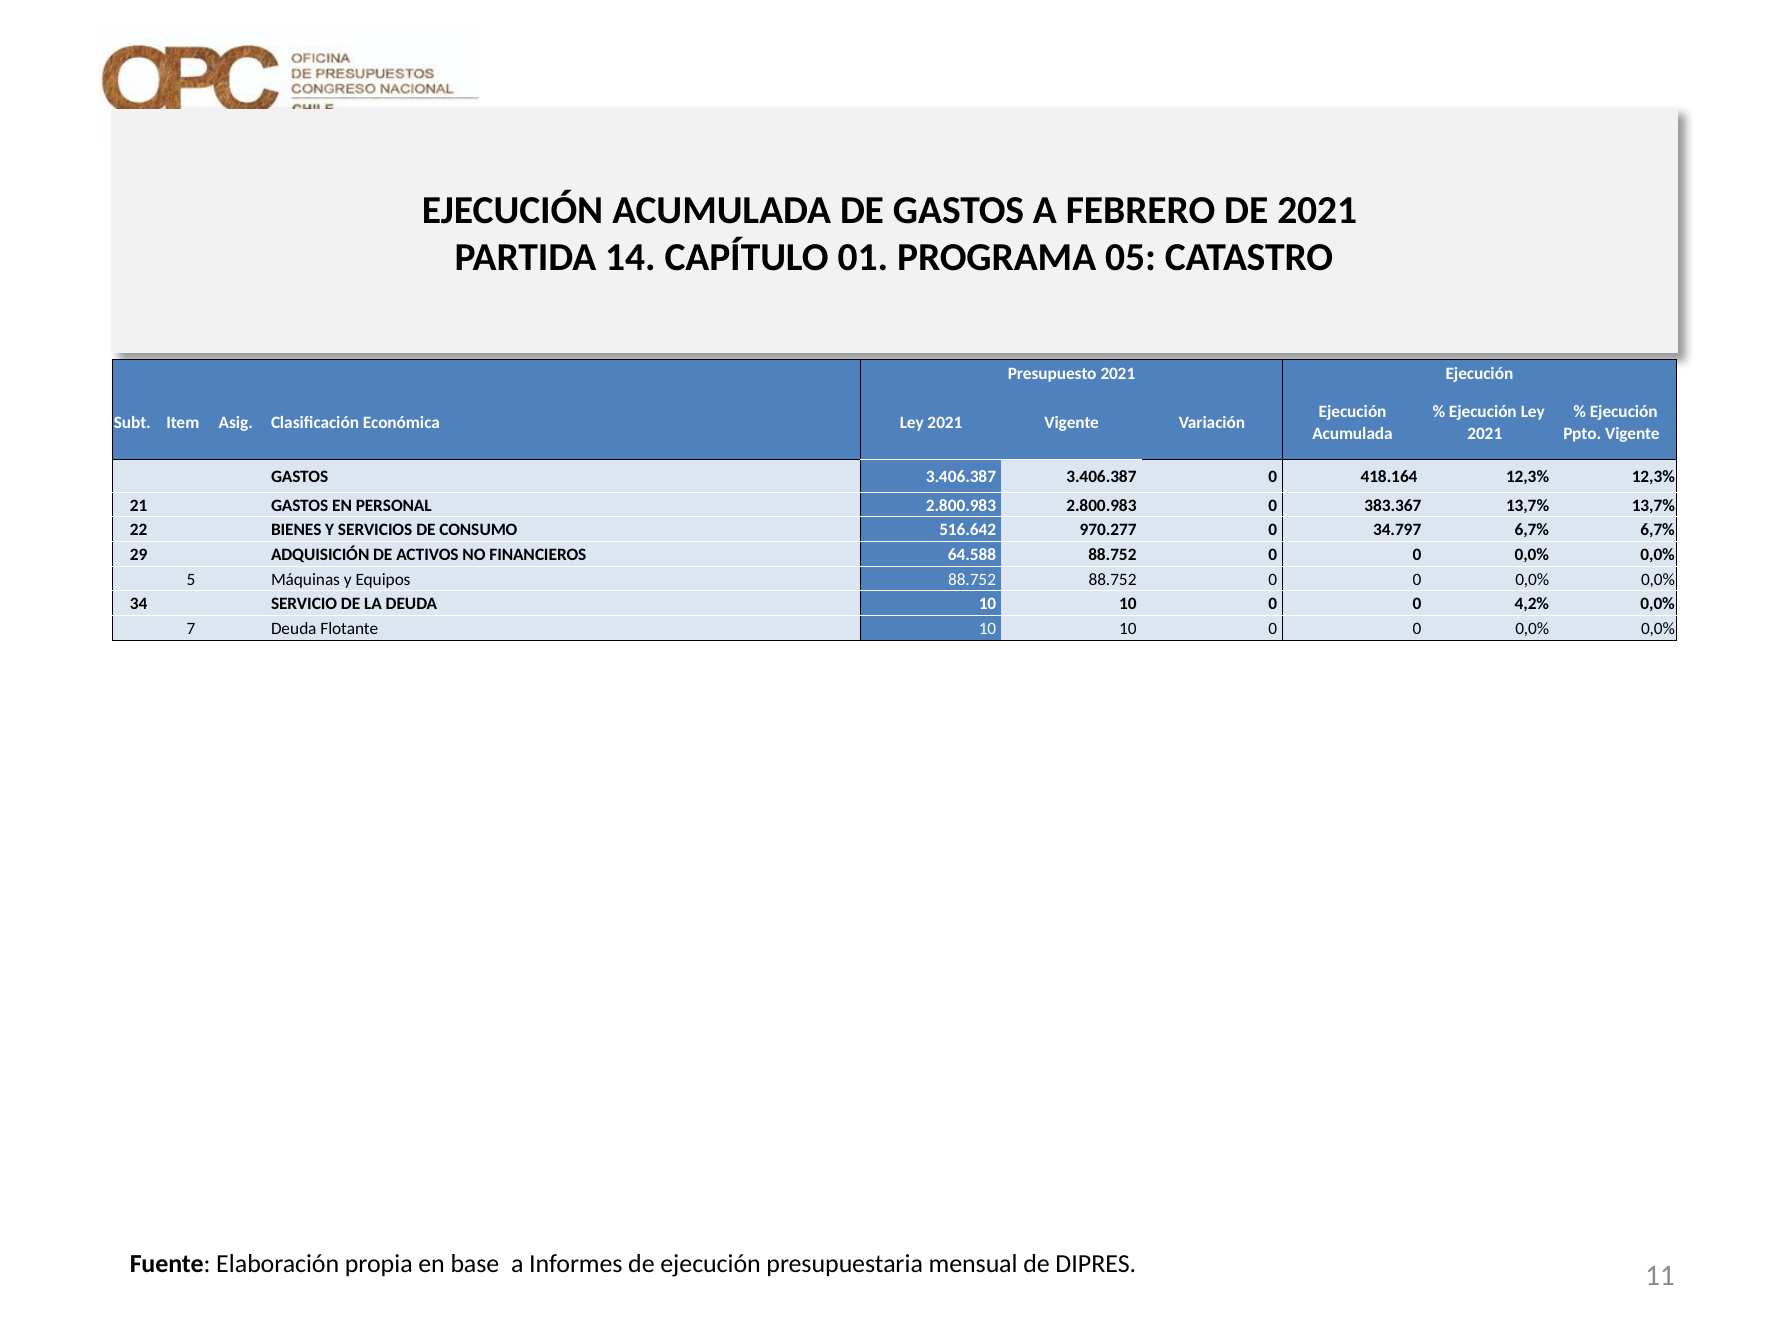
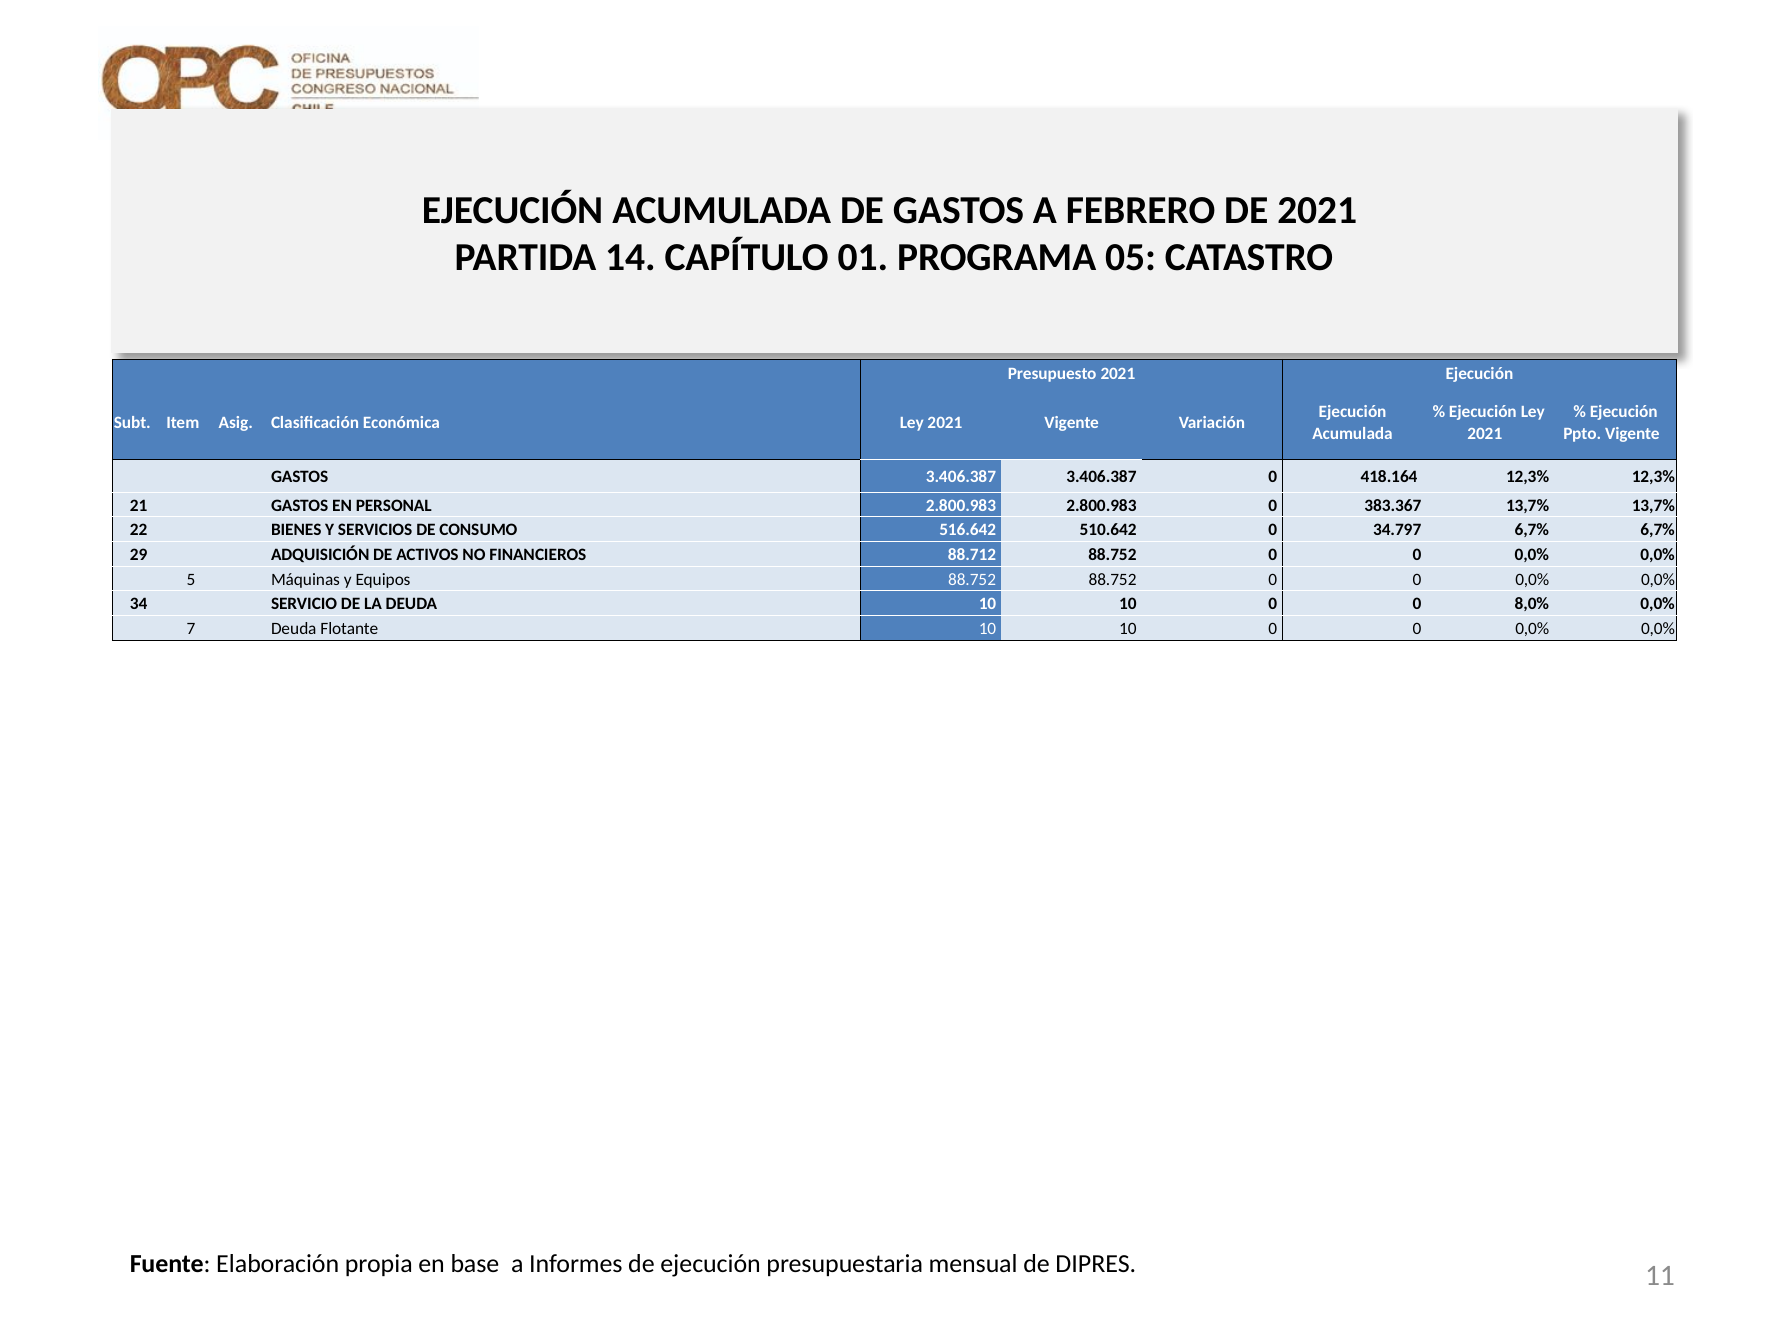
970.277: 970.277 -> 510.642
64.588: 64.588 -> 88.712
4,2%: 4,2% -> 8,0%
